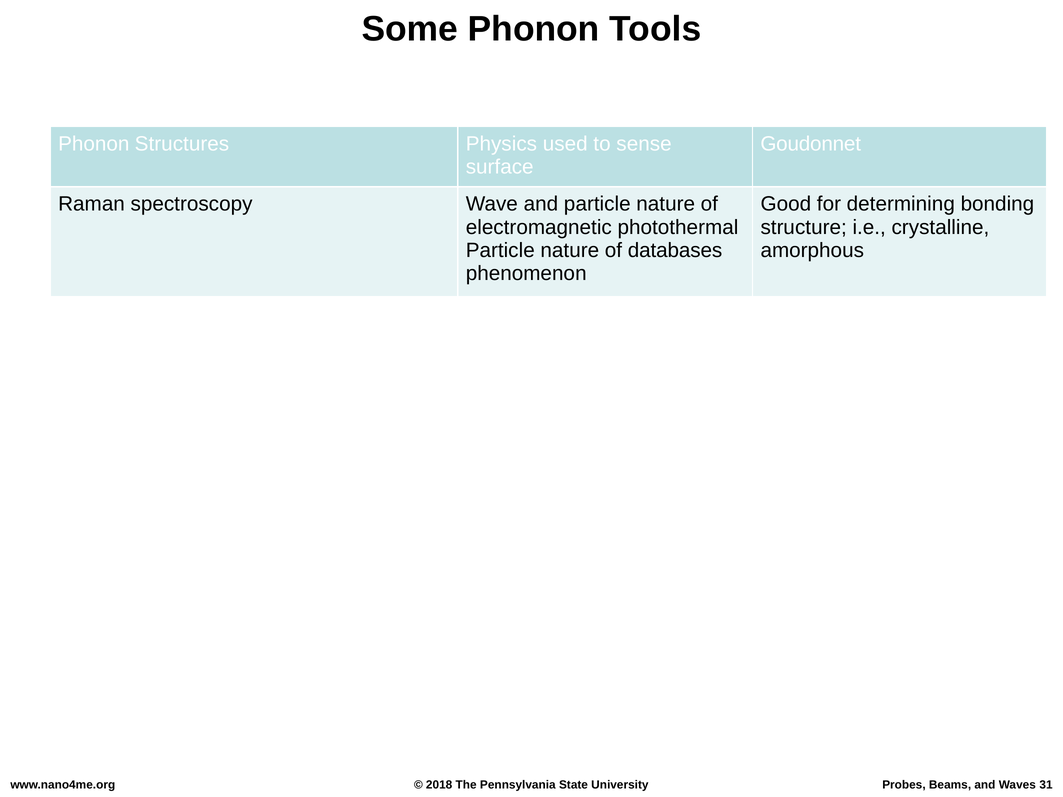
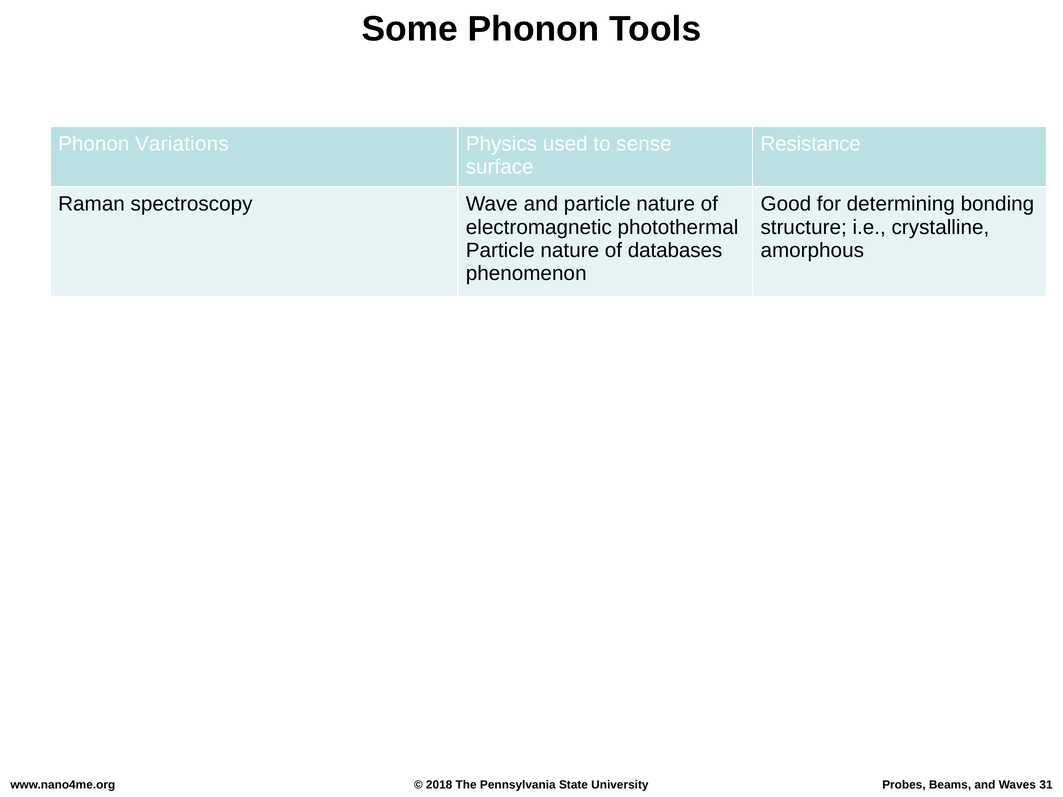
Structures: Structures -> Variations
Goudonnet: Goudonnet -> Resistance
